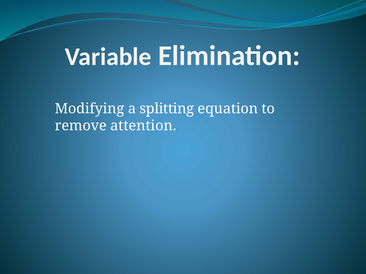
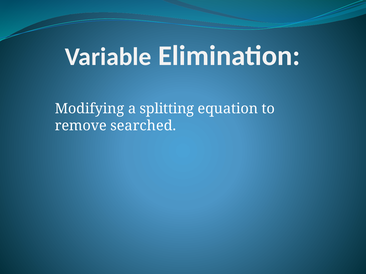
attention: attention -> searched
